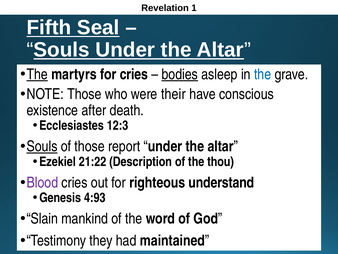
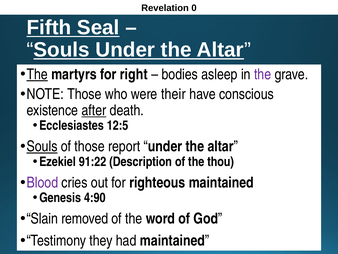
1: 1 -> 0
for cries: cries -> right
bodies underline: present -> none
the at (263, 74) colour: blue -> purple
after underline: none -> present
12:3: 12:3 -> 12:5
21:22: 21:22 -> 91:22
righteous understand: understand -> maintained
4:93: 4:93 -> 4:90
mankind: mankind -> removed
